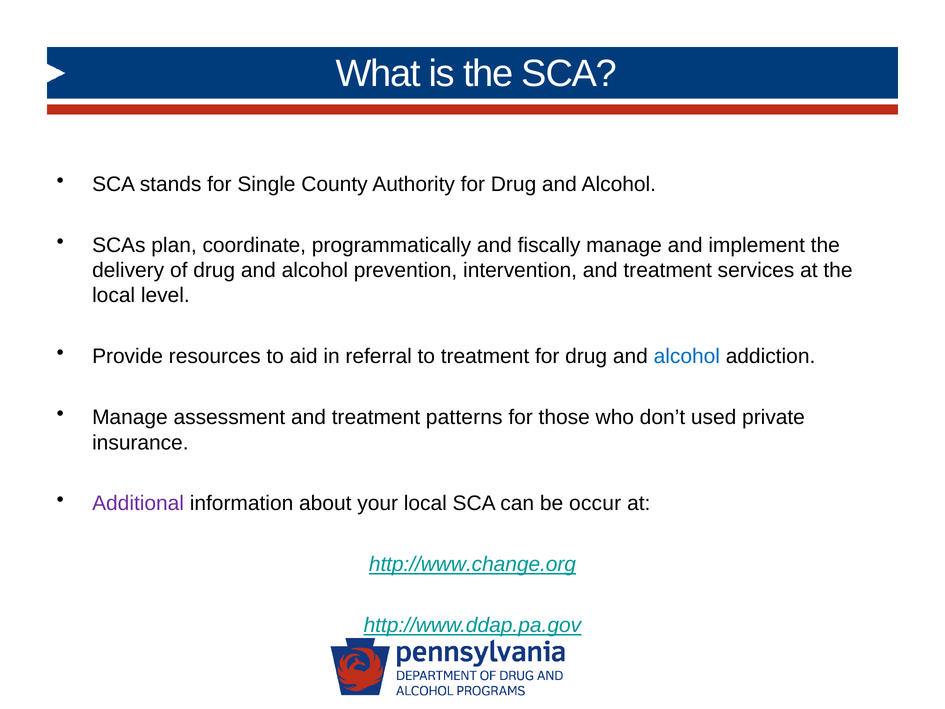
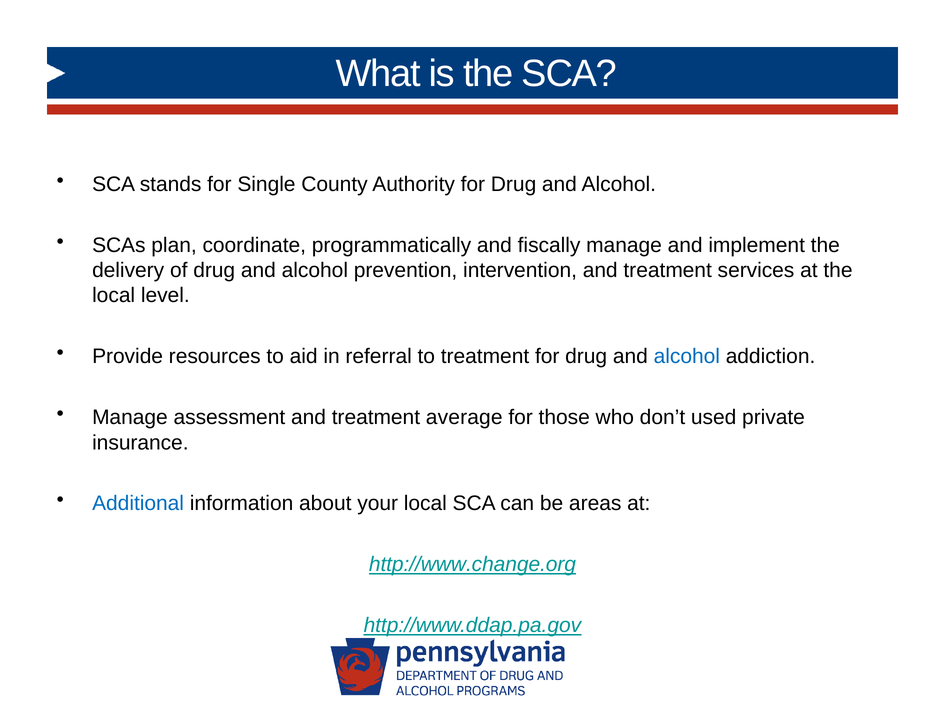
patterns: patterns -> average
Additional colour: purple -> blue
occur: occur -> areas
